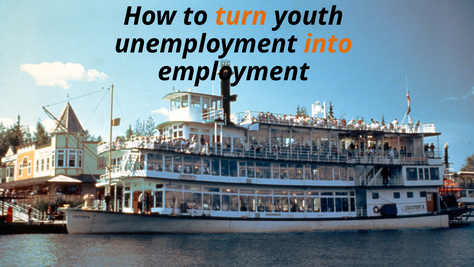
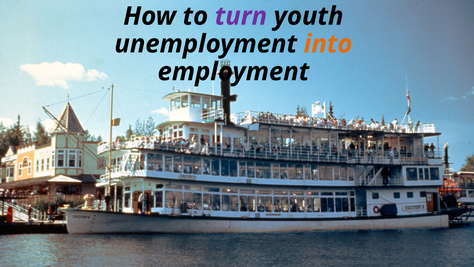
turn colour: orange -> purple
